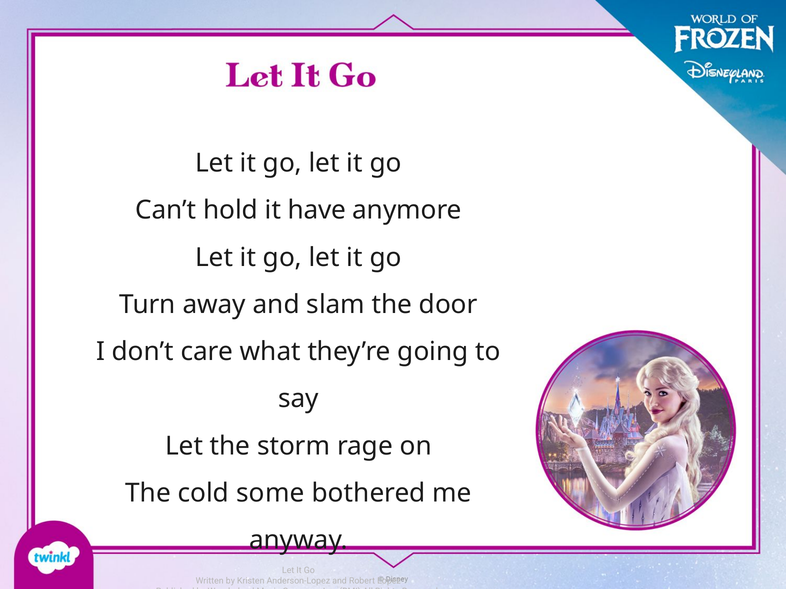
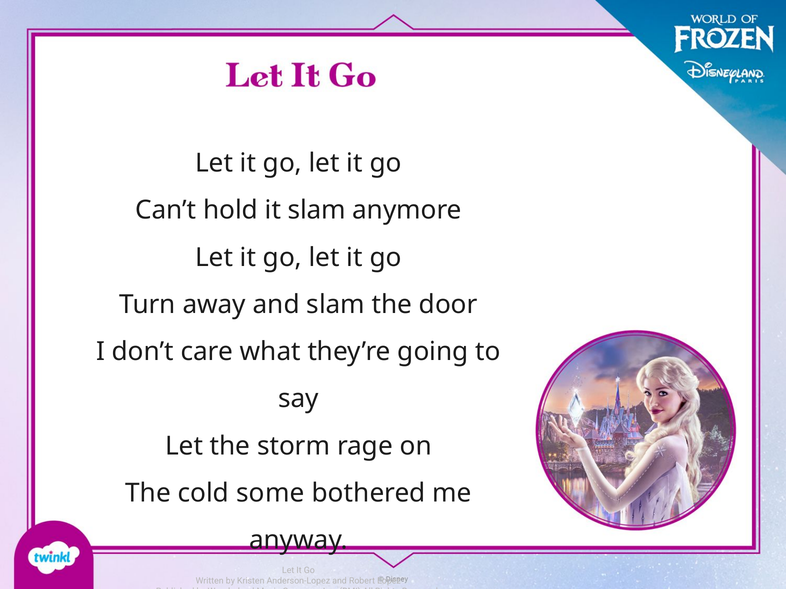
it have: have -> slam
